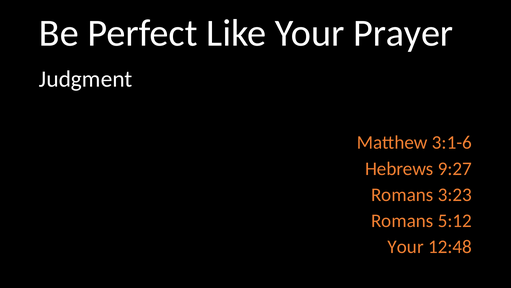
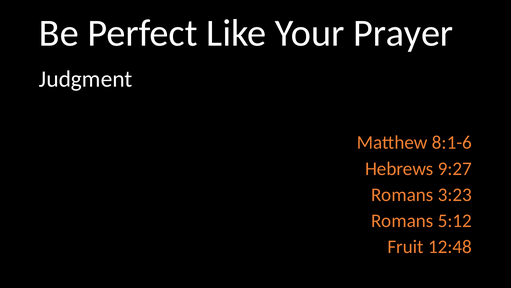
3:1-6: 3:1-6 -> 8:1-6
Your at (406, 246): Your -> Fruit
